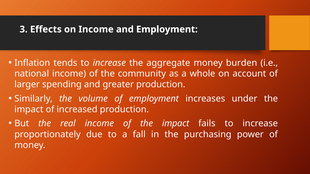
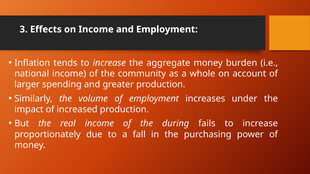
of the impact: impact -> during
